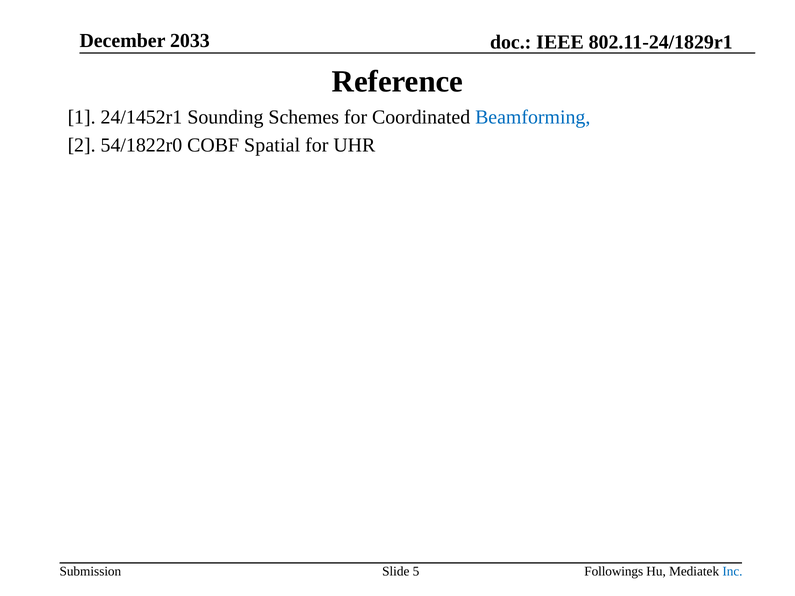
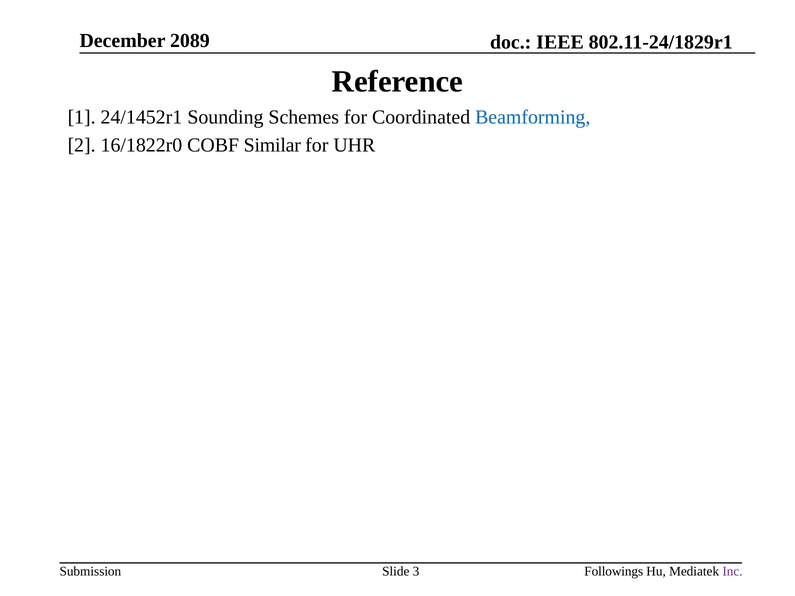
2033: 2033 -> 2089
54/1822r0: 54/1822r0 -> 16/1822r0
Spatial: Spatial -> Similar
5: 5 -> 3
Inc colour: blue -> purple
